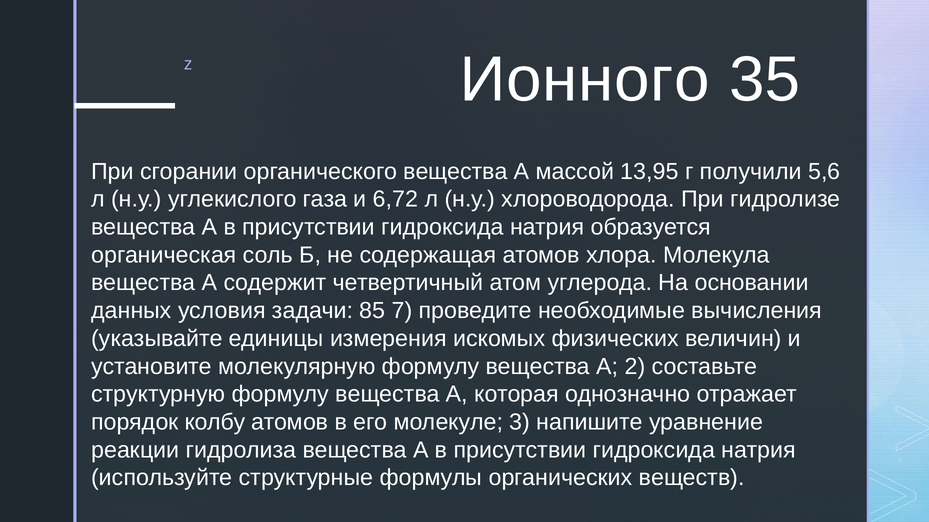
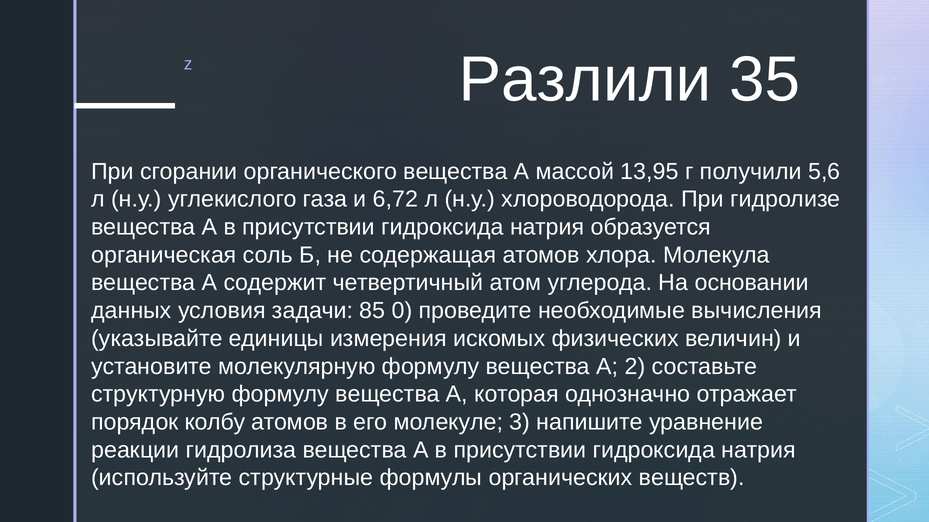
Ионного: Ионного -> Разлили
7: 7 -> 0
